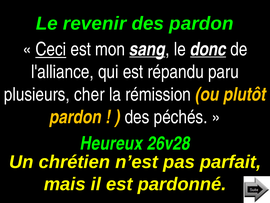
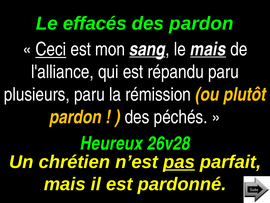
revenir: revenir -> effacés
le donc: donc -> mais
plusieurs cher: cher -> paru
pas underline: none -> present
